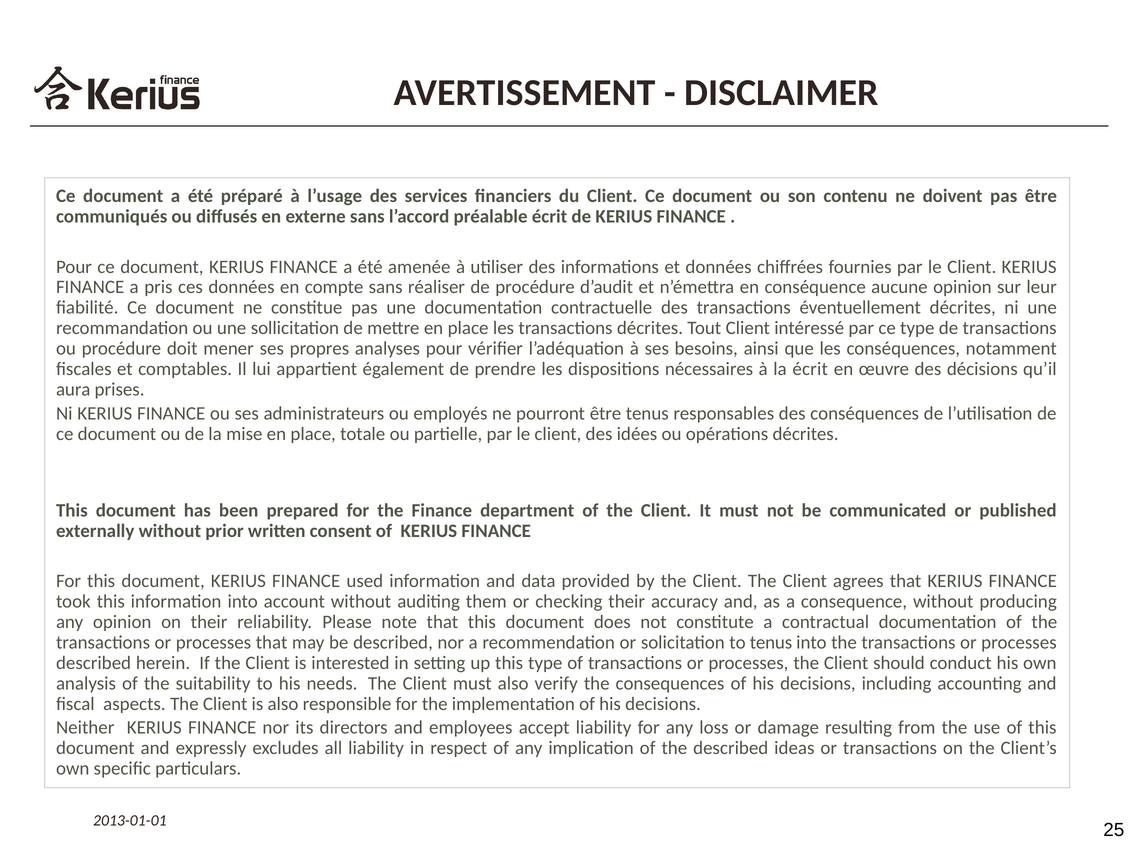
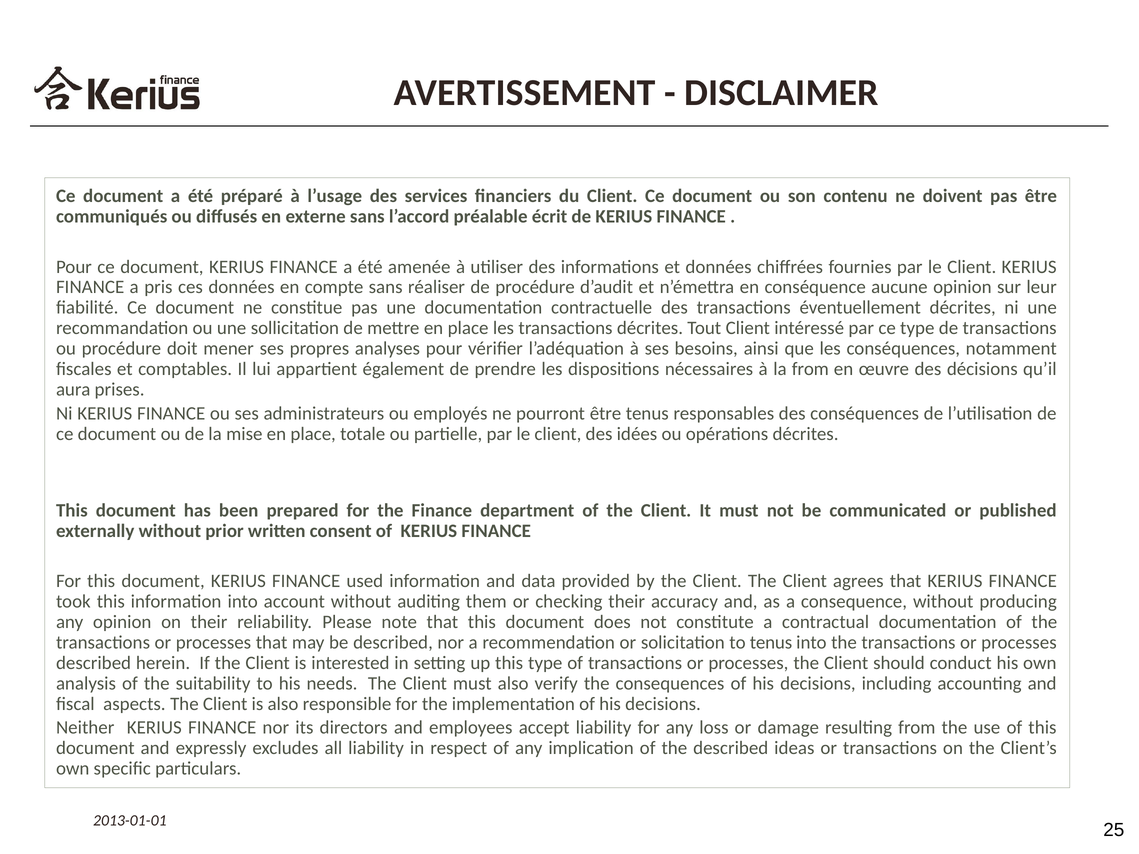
la écrit: écrit -> from
